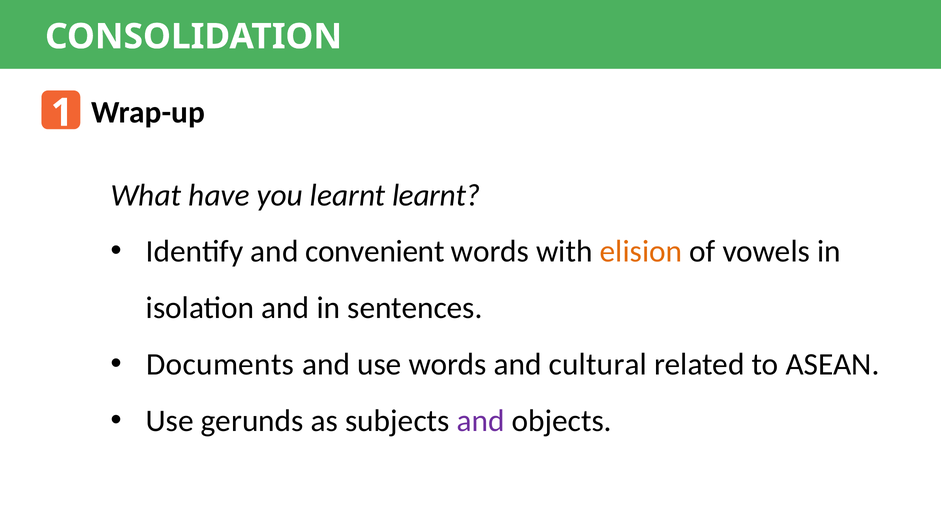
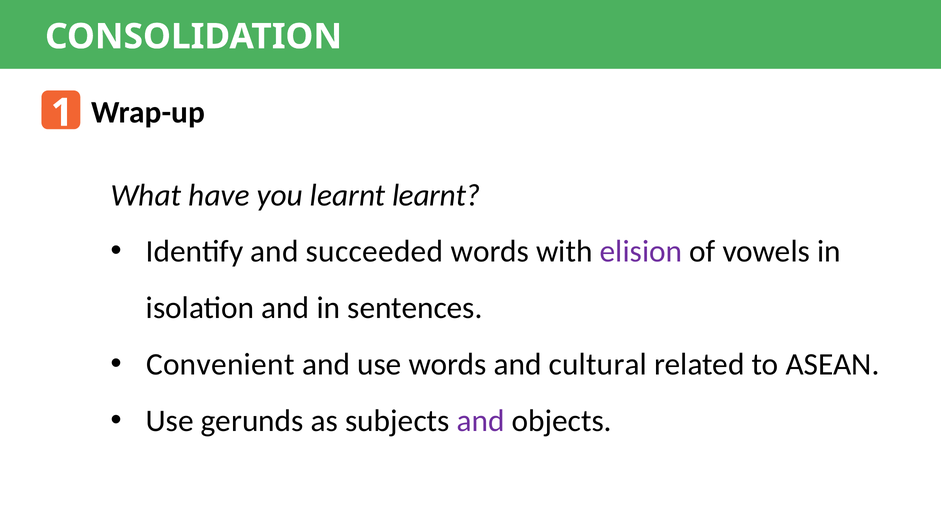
convenient: convenient -> succeeded
elision colour: orange -> purple
Documents: Documents -> Convenient
